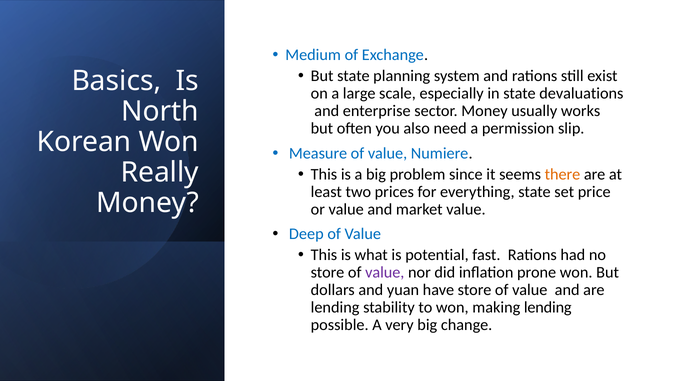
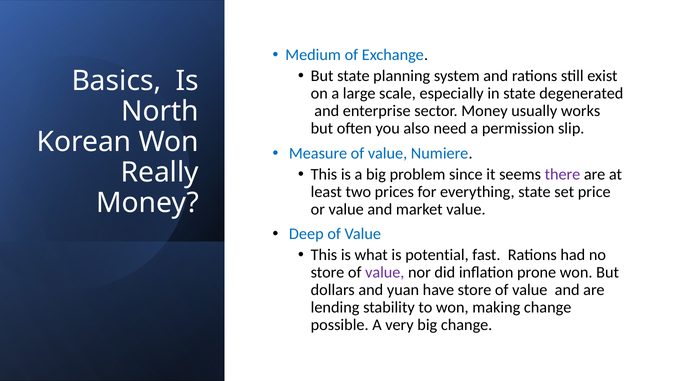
devaluations: devaluations -> degenerated
there colour: orange -> purple
making lending: lending -> change
